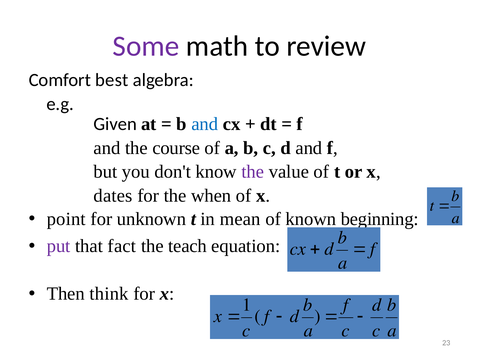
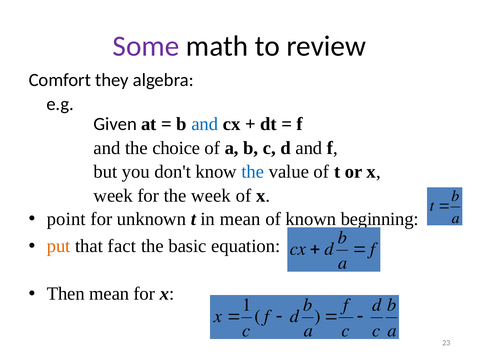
best: best -> they
course: course -> choice
the at (253, 172) colour: purple -> blue
dates at (113, 196): dates -> week
the when: when -> week
put colour: purple -> orange
teach: teach -> basic
Then think: think -> mean
